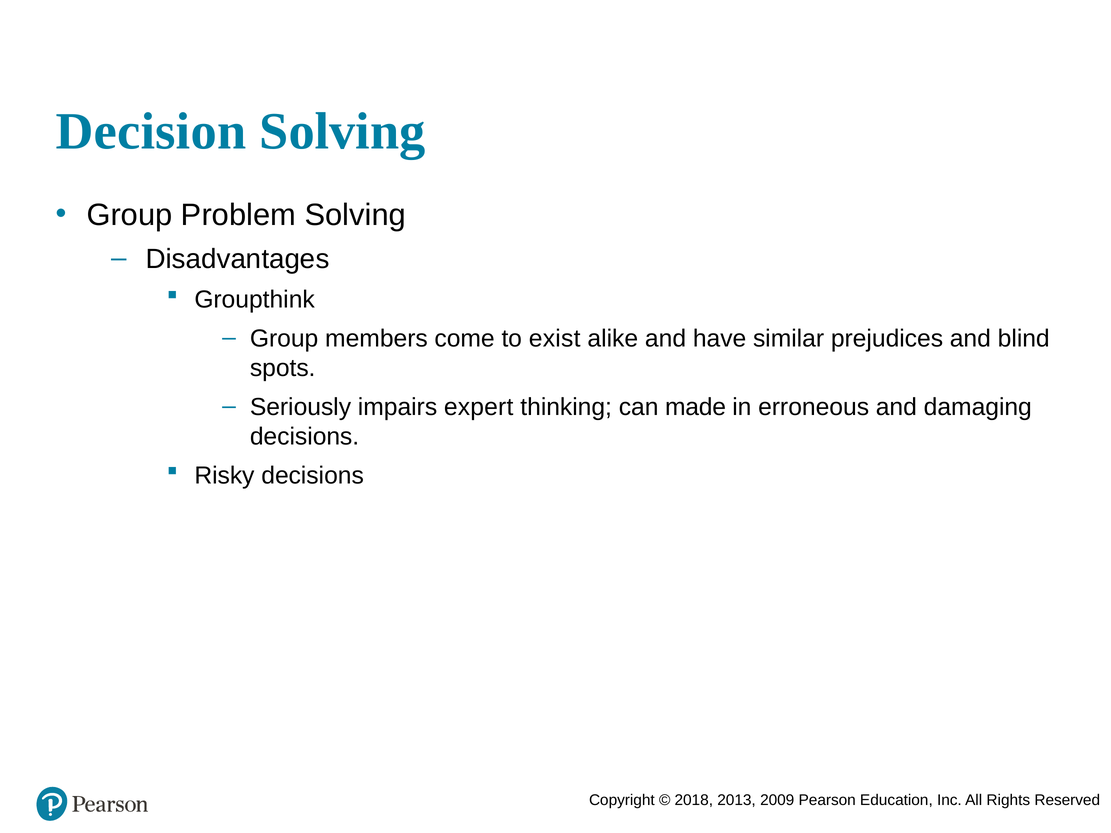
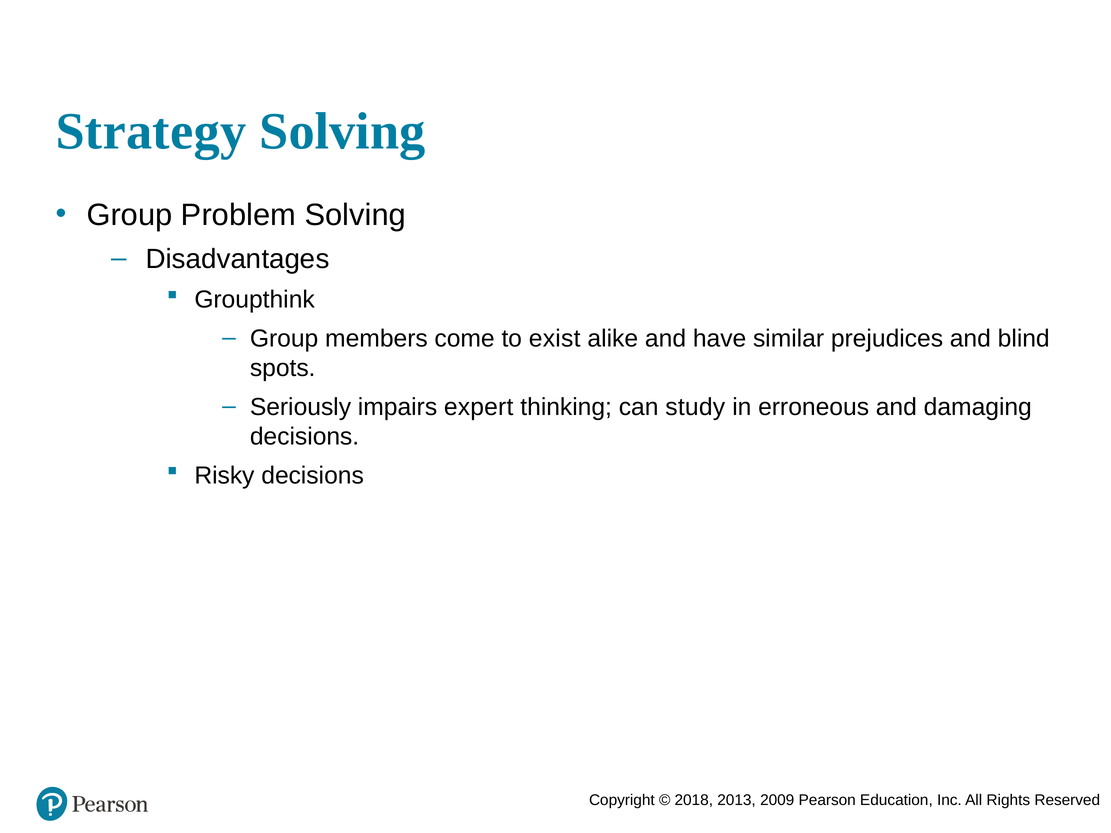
Decision: Decision -> Strategy
made: made -> study
